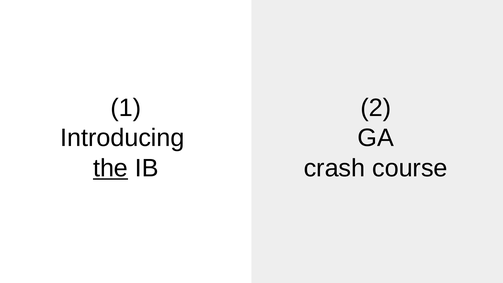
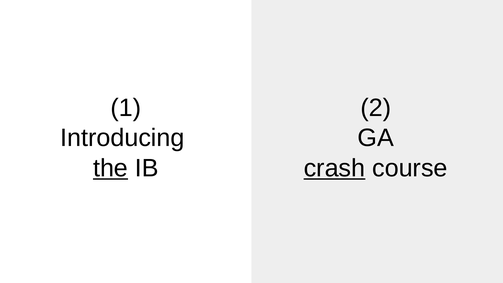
crash underline: none -> present
